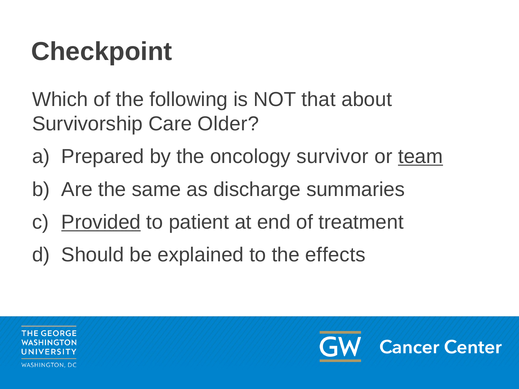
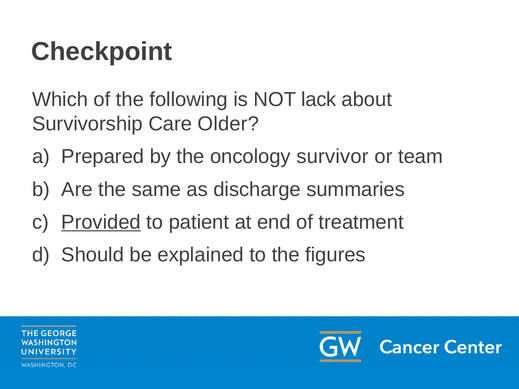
that: that -> lack
team underline: present -> none
effects: effects -> figures
